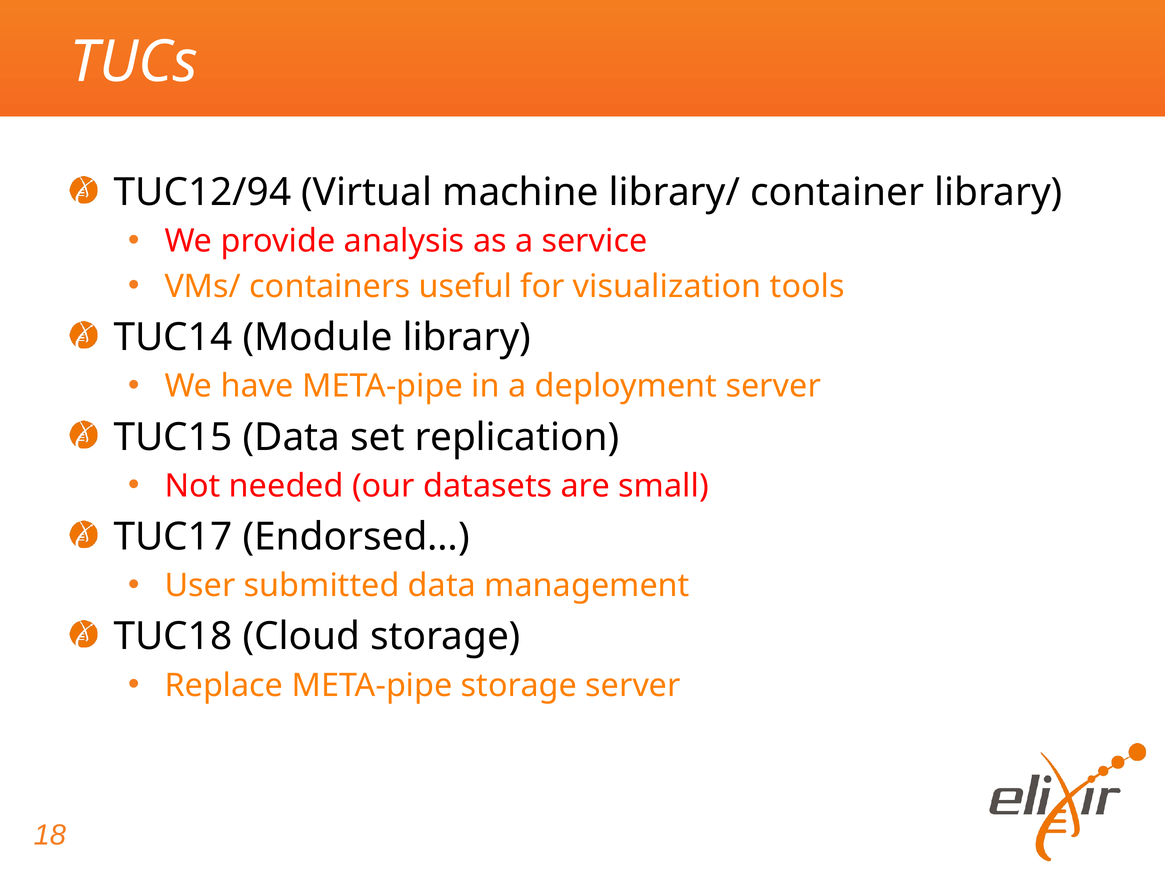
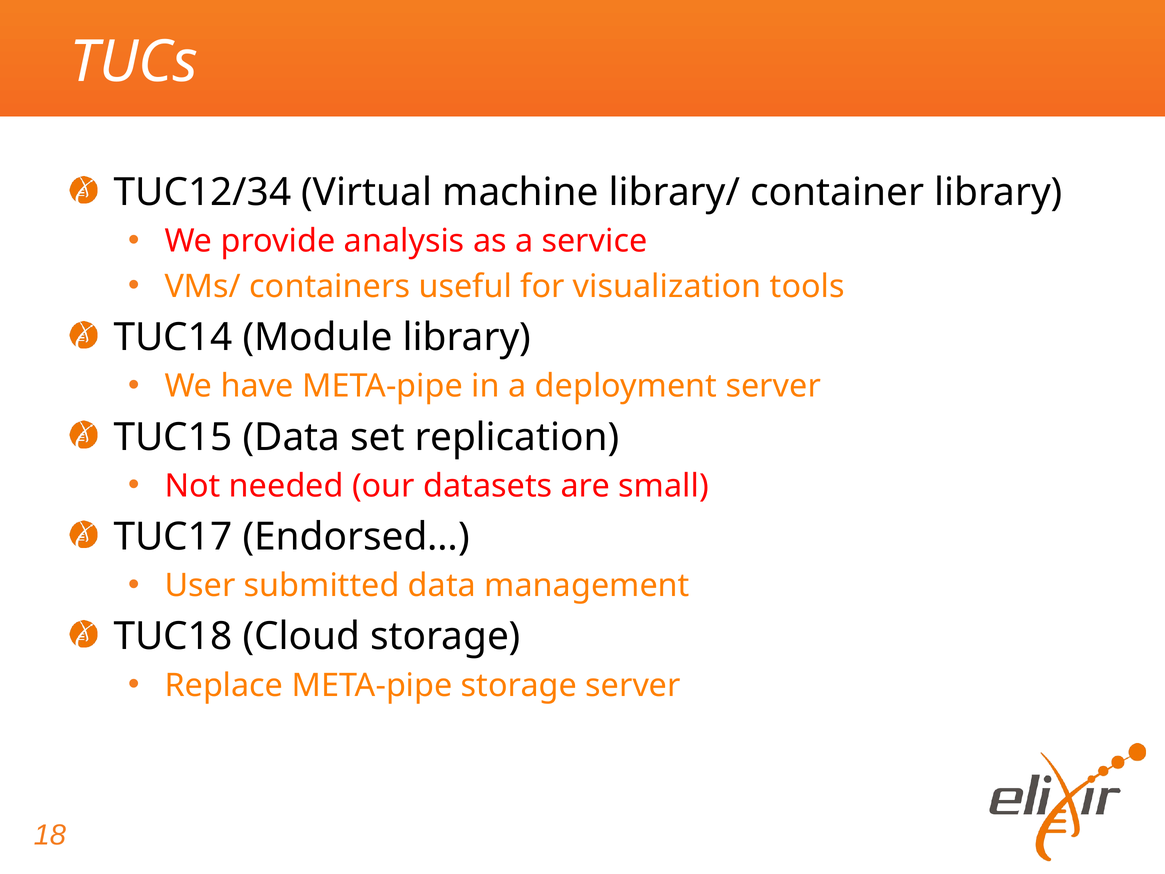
TUC12/94: TUC12/94 -> TUC12/34
